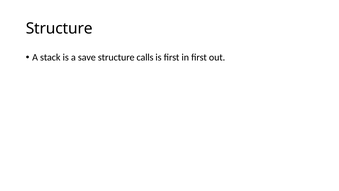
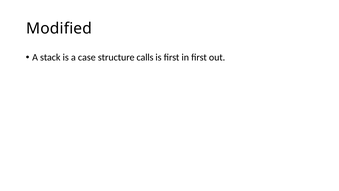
Structure at (59, 28): Structure -> Modified
save: save -> case
